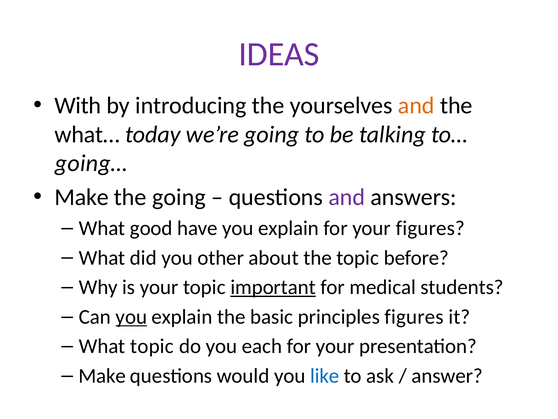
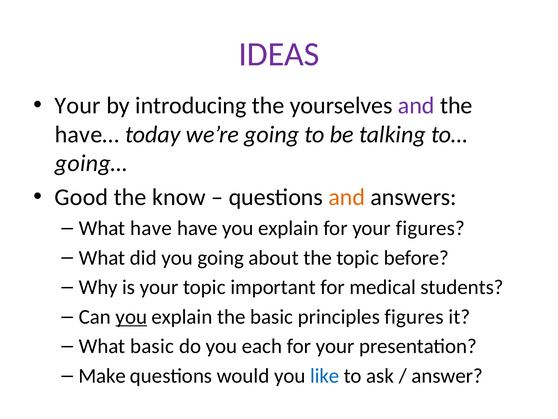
With at (78, 105): With -> Your
and at (416, 105) colour: orange -> purple
what…: what… -> have…
Make at (82, 197): Make -> Good
the going: going -> know
and at (347, 197) colour: purple -> orange
What good: good -> have
you other: other -> going
important underline: present -> none
What topic: topic -> basic
